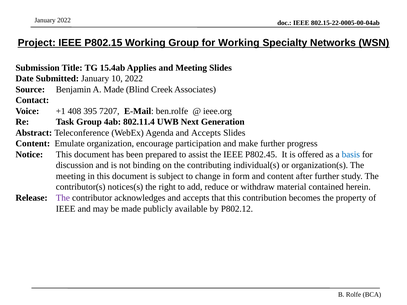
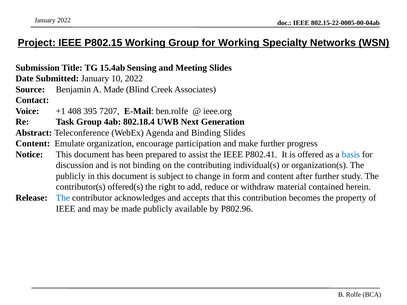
Applies: Applies -> Sensing
802.11.4: 802.11.4 -> 802.18.4
Agenda and Accepts: Accepts -> Binding
P802.45: P802.45 -> P802.41
meeting at (71, 176): meeting -> publicly
notices(s: notices(s -> offered(s
The at (63, 198) colour: purple -> blue
P802.12: P802.12 -> P802.96
